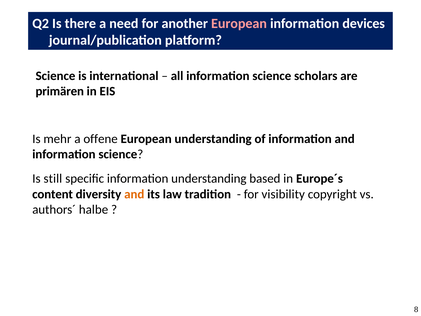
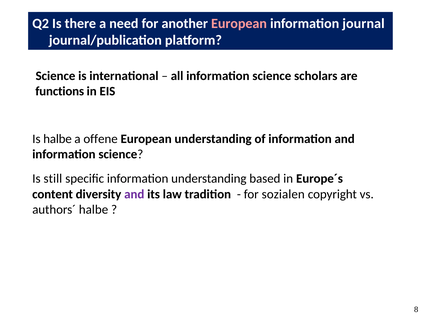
devices: devices -> journal
primären: primären -> functions
Is mehr: mehr -> halbe
and at (134, 194) colour: orange -> purple
visibility: visibility -> sozialen
